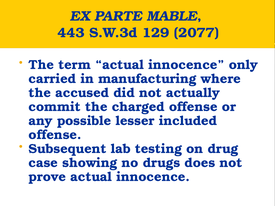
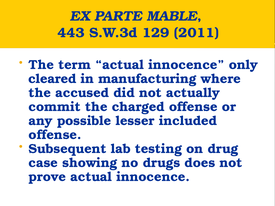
2077: 2077 -> 2011
carried: carried -> cleared
